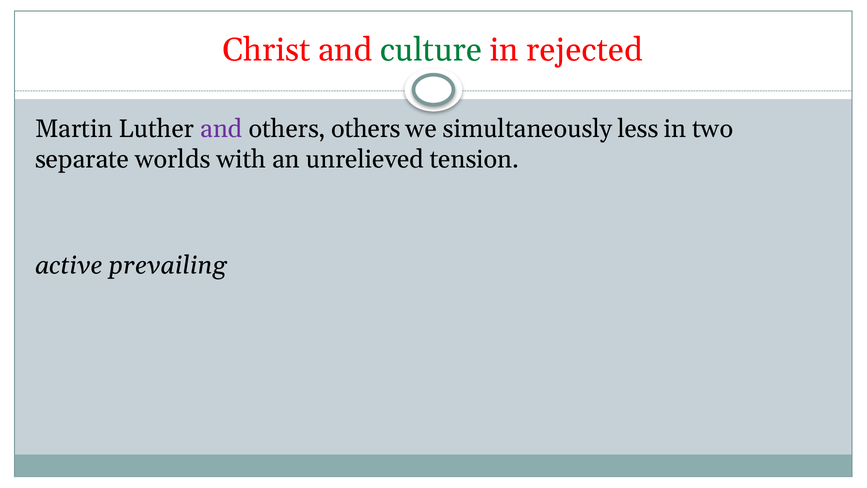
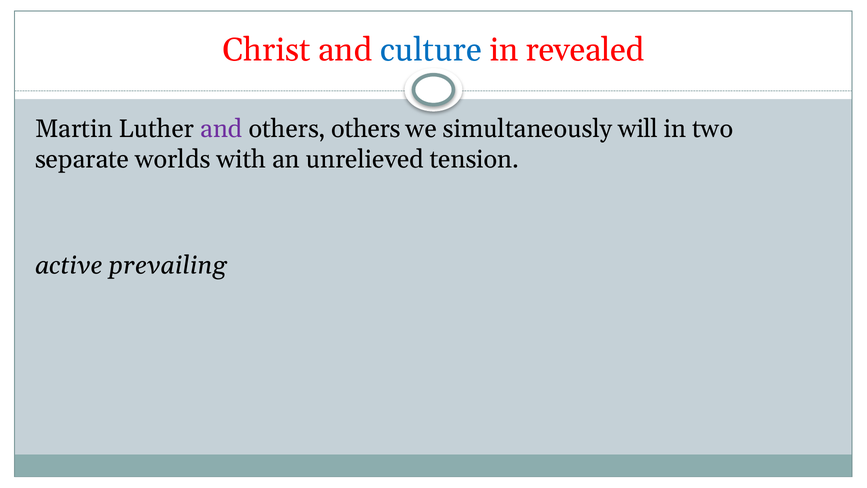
culture colour: green -> blue
rejected: rejected -> revealed
less: less -> will
